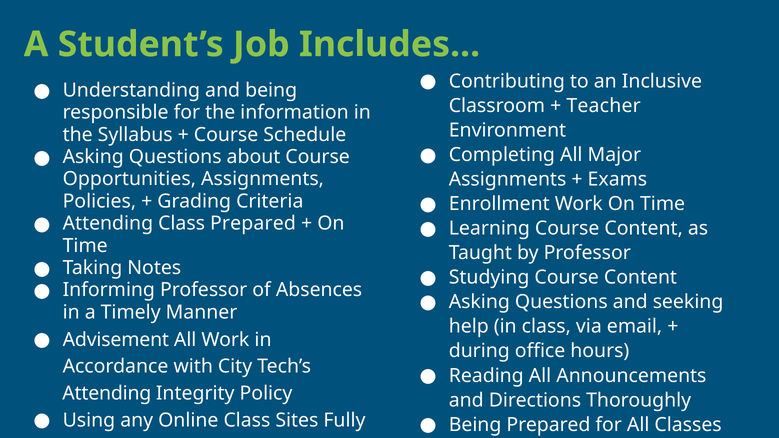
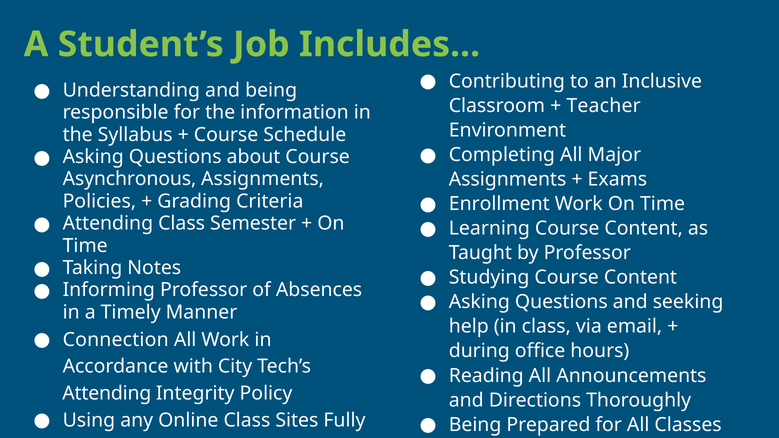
Opportunities: Opportunities -> Asynchronous
Class Prepared: Prepared -> Semester
Advisement: Advisement -> Connection
